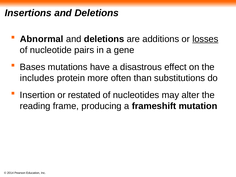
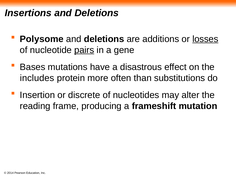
Abnormal: Abnormal -> Polysome
pairs underline: none -> present
restated: restated -> discrete
